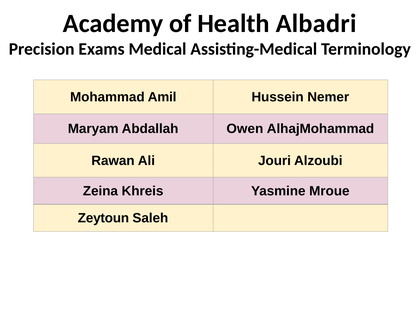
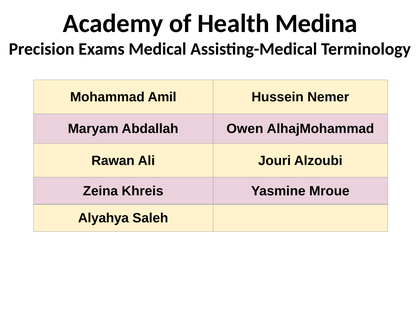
Albadri: Albadri -> Medina
Zeytoun: Zeytoun -> Alyahya
